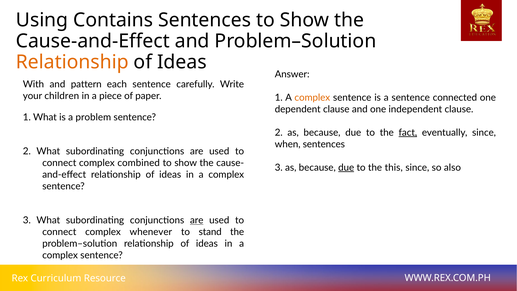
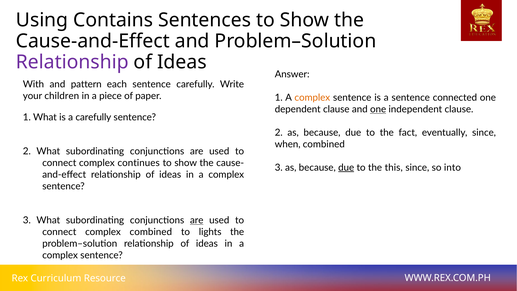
Relationship at (72, 62) colour: orange -> purple
one at (378, 109) underline: none -> present
a problem: problem -> carefully
fact underline: present -> none
when sentences: sentences -> combined
combined: combined -> continues
also: also -> into
complex whenever: whenever -> combined
stand: stand -> lights
